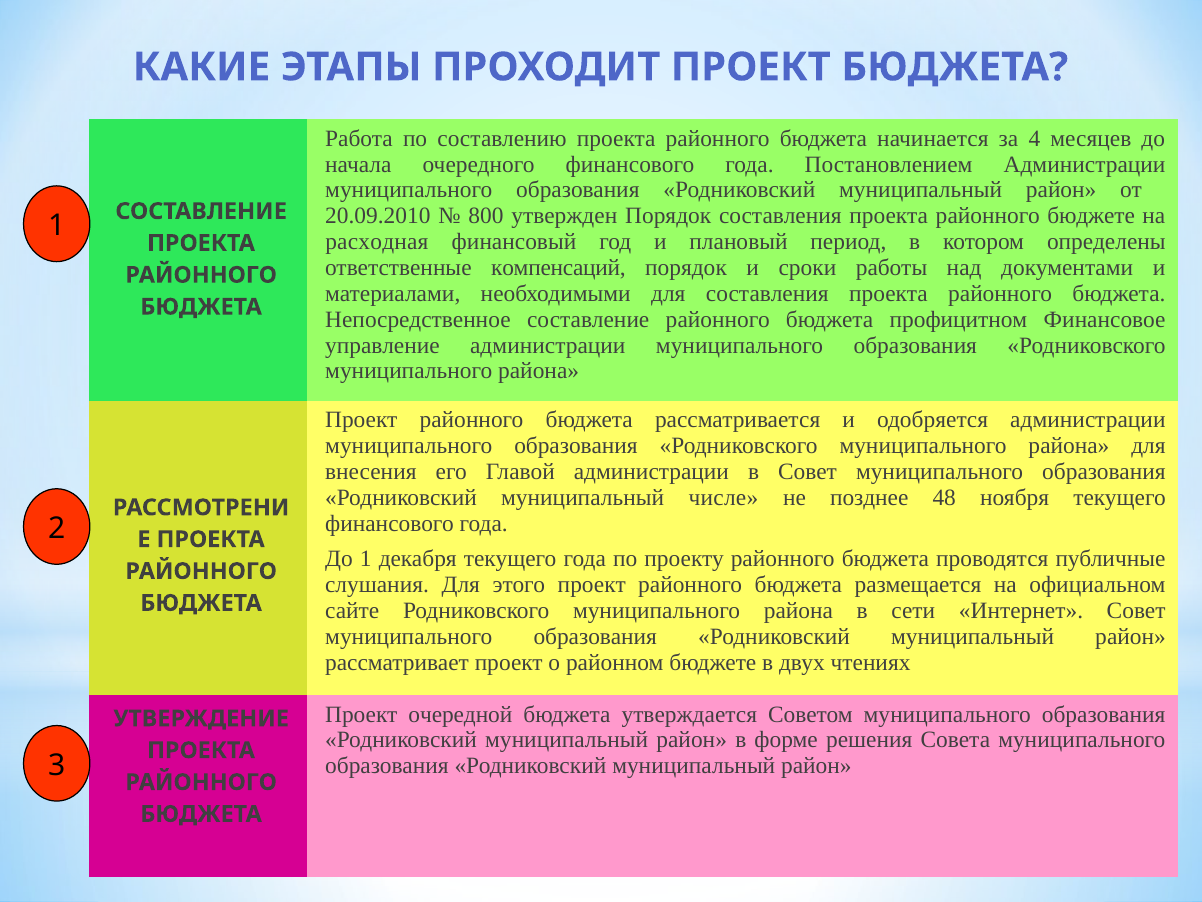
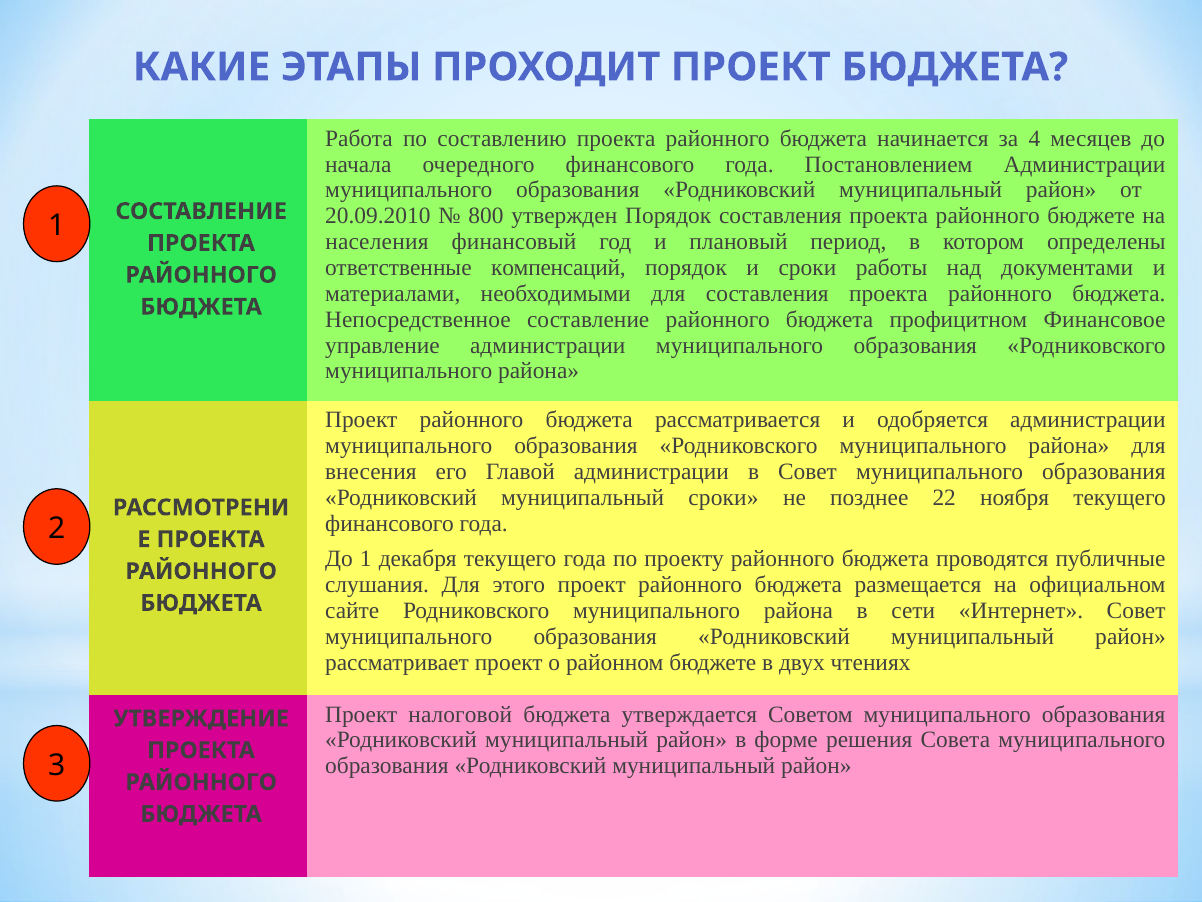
расходная: расходная -> населения
муниципальный числе: числе -> сроки
48: 48 -> 22
очередной: очередной -> налоговой
